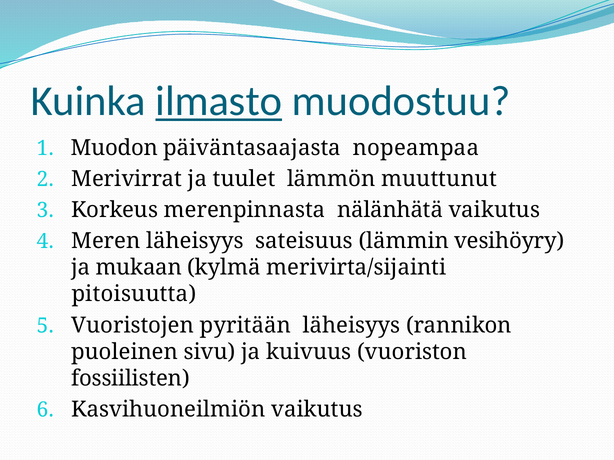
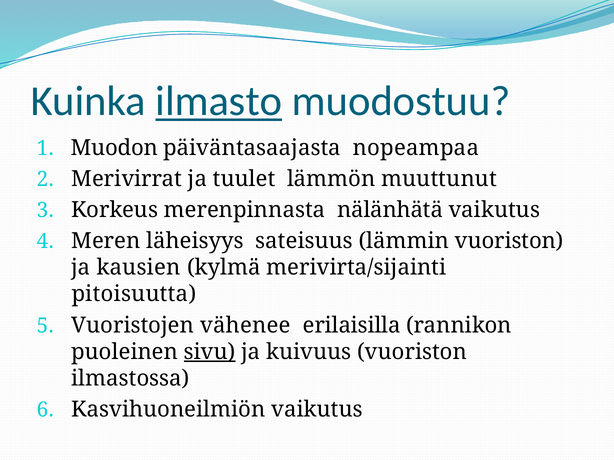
lämmin vesihöyry: vesihöyry -> vuoriston
mukaan: mukaan -> kausien
pyritään: pyritään -> vähenee
läheisyys at (352, 326): läheisyys -> erilaisilla
sivu underline: none -> present
fossiilisten: fossiilisten -> ilmastossa
